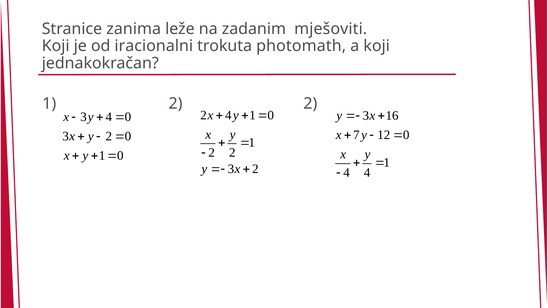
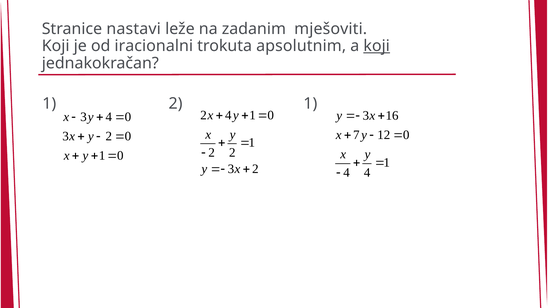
zanima: zanima -> nastavi
photomath: photomath -> apsolutnim
koji at (377, 46) underline: none -> present
2 at (310, 104): 2 -> 1
